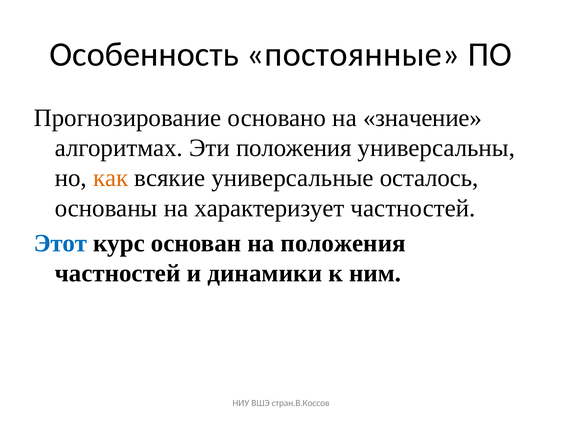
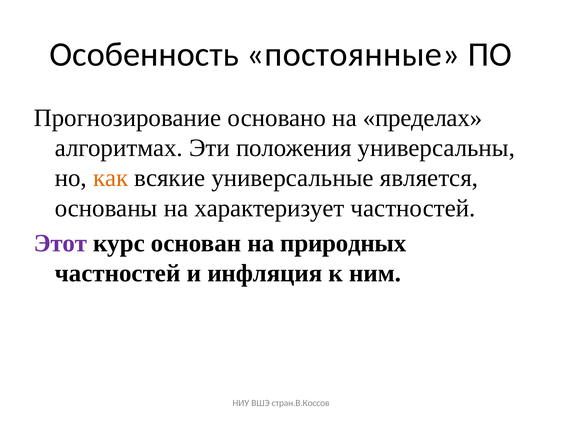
значение: значение -> пределах
осталось: осталось -> является
Этот colour: blue -> purple
на положения: положения -> природных
динамики: динамики -> инфляция
